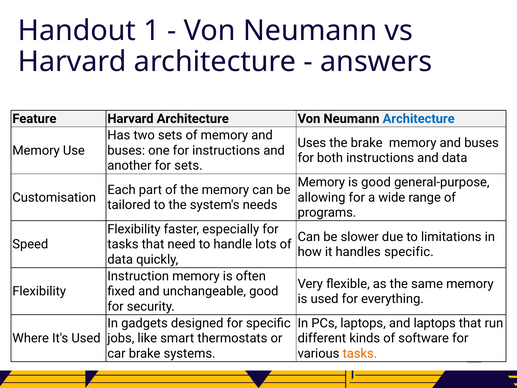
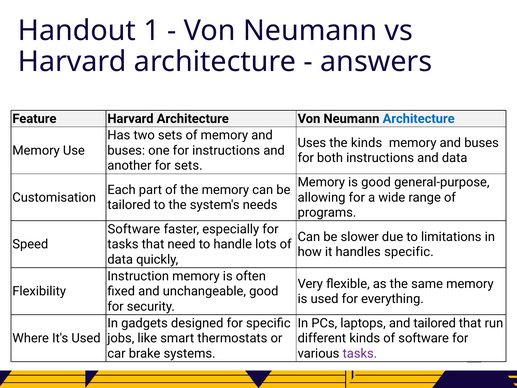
the brake: brake -> kinds
Flexibility at (134, 229): Flexibility -> Software
and laptops: laptops -> tailored
tasks at (360, 353) colour: orange -> purple
